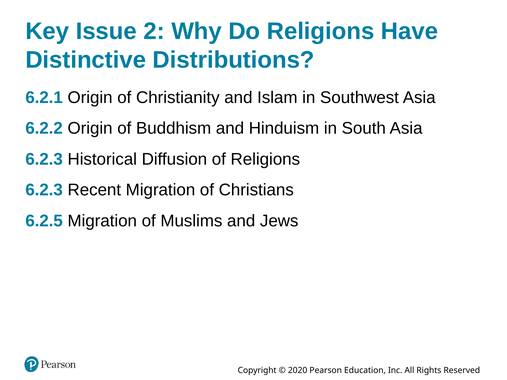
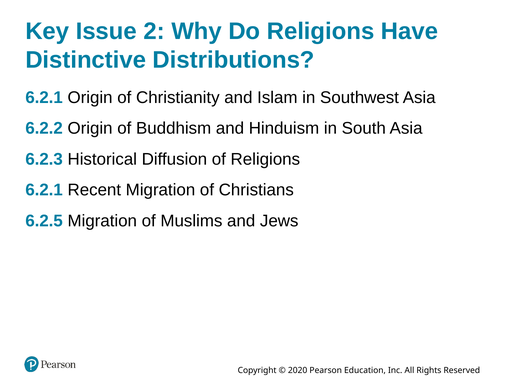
6.2.3 at (44, 190): 6.2.3 -> 6.2.1
